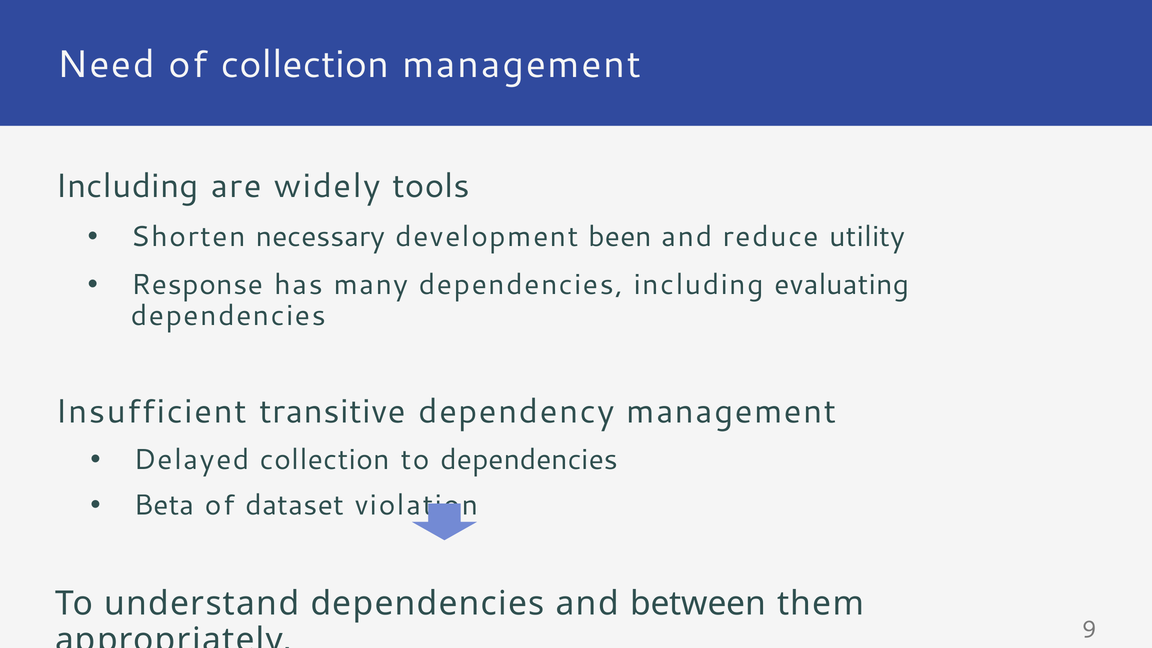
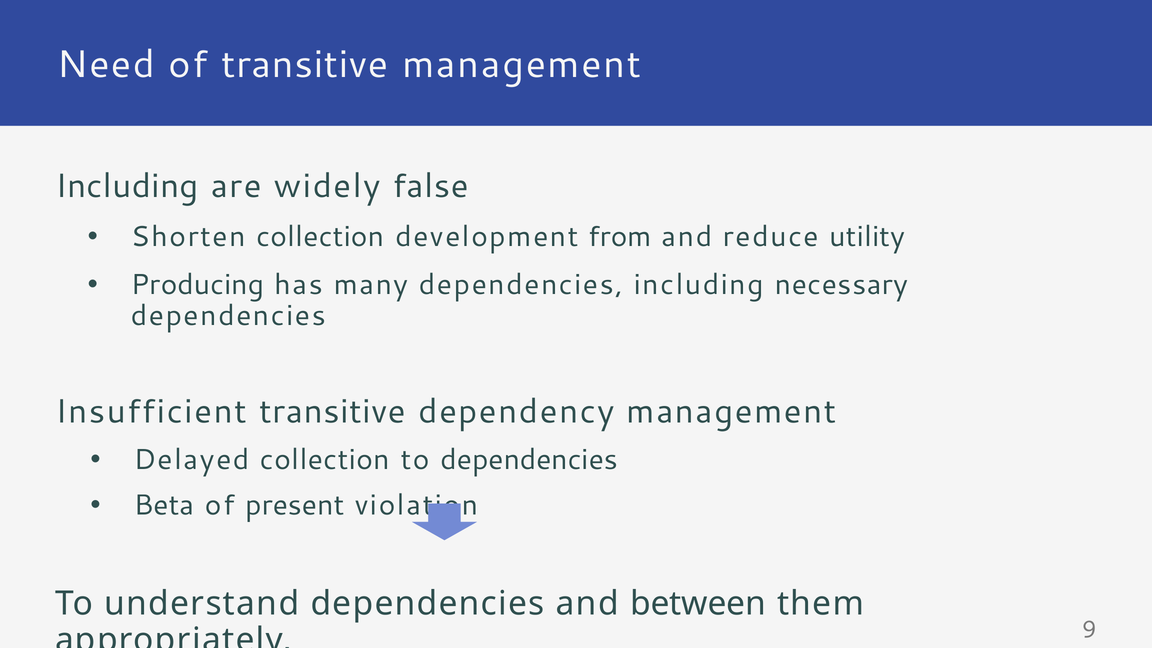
of collection: collection -> transitive
tools: tools -> false
Shorten necessary: necessary -> collection
been: been -> from
Response: Response -> Producing
evaluating: evaluating -> necessary
dataset: dataset -> present
